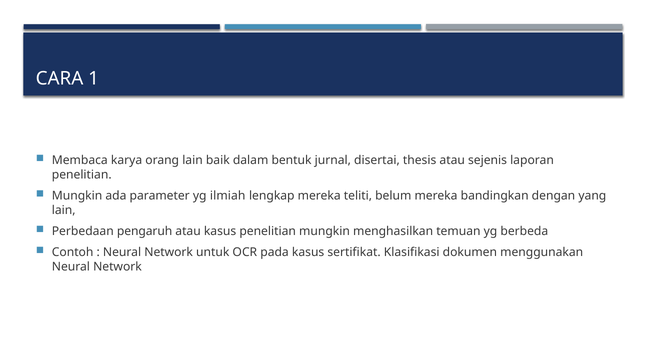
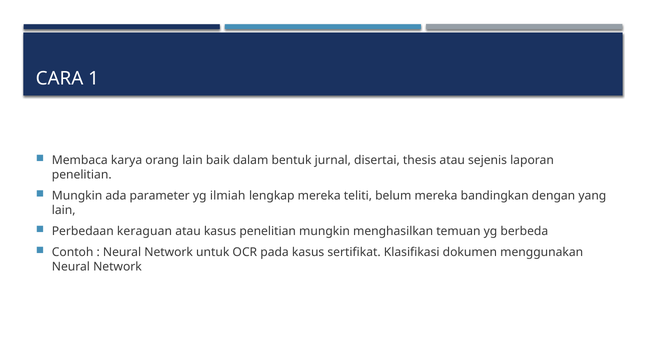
pengaruh: pengaruh -> keraguan
